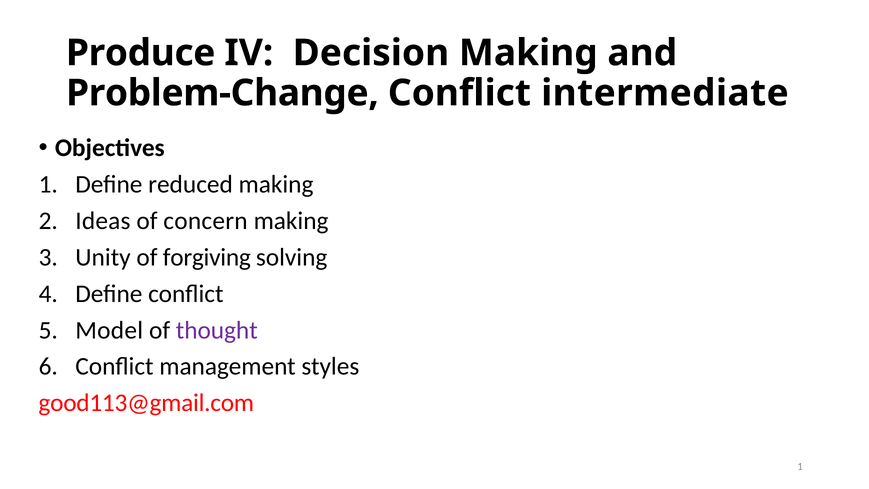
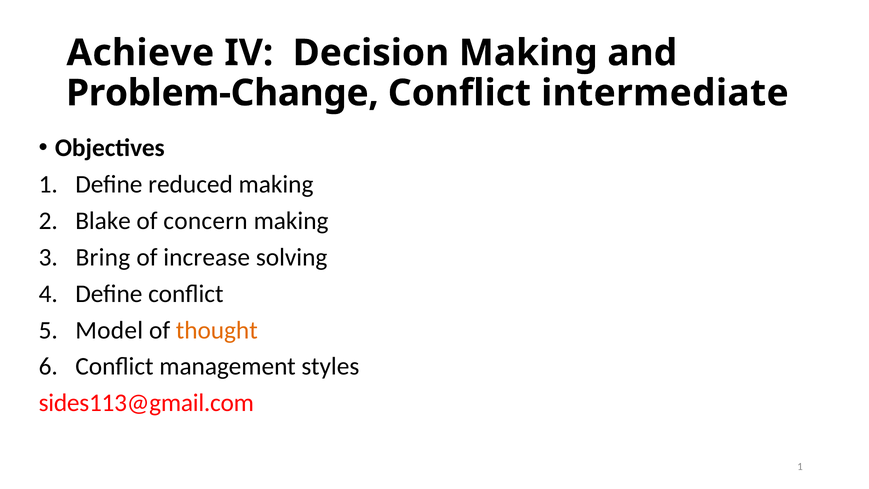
Produce: Produce -> Achieve
Ideas: Ideas -> Blake
Unity: Unity -> Bring
forgiving: forgiving -> increase
thought colour: purple -> orange
good113@gmail.com: good113@gmail.com -> sides113@gmail.com
